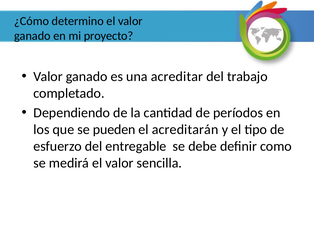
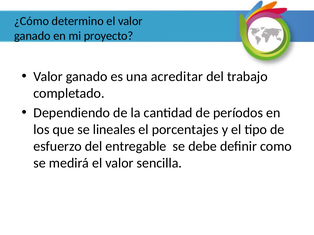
pueden: pueden -> lineales
acreditarán: acreditarán -> porcentajes
